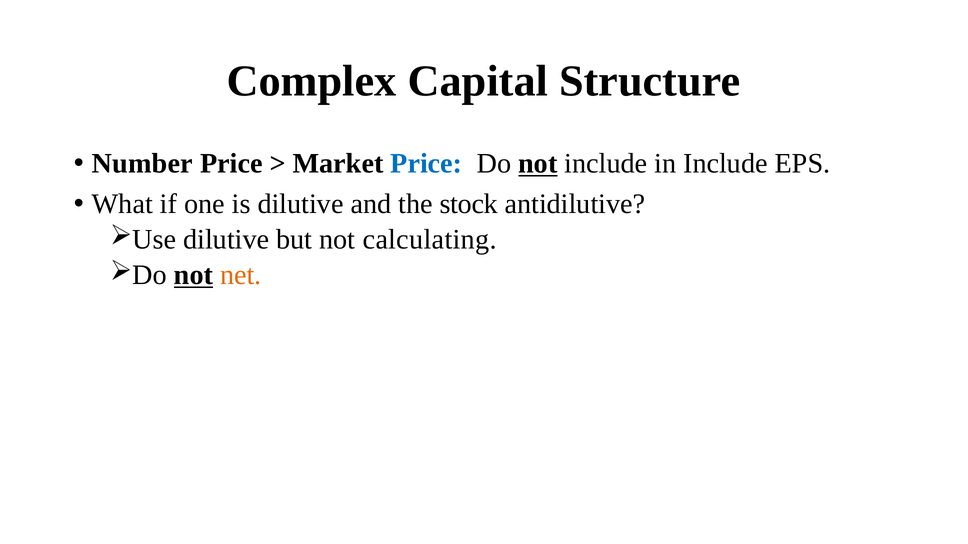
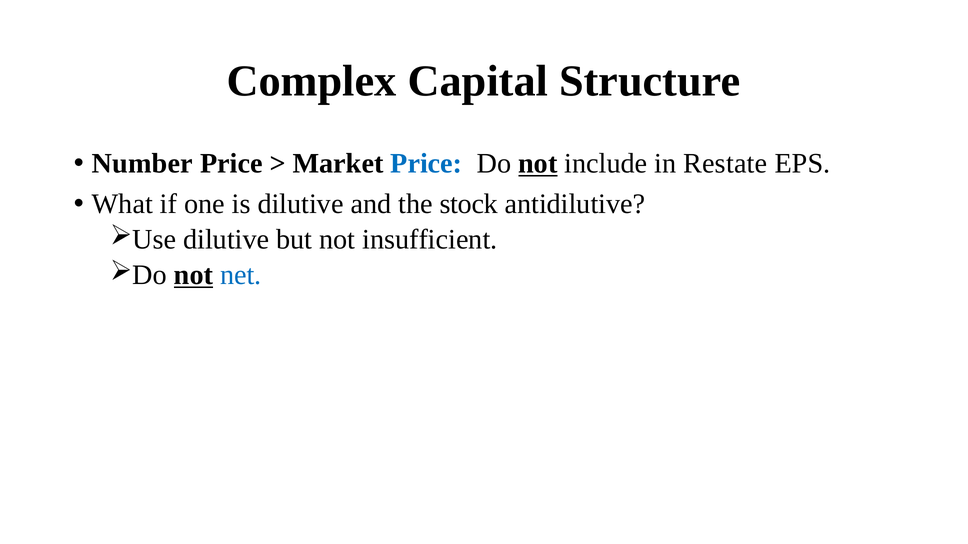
in Include: Include -> Restate
calculating: calculating -> insufficient
net colour: orange -> blue
